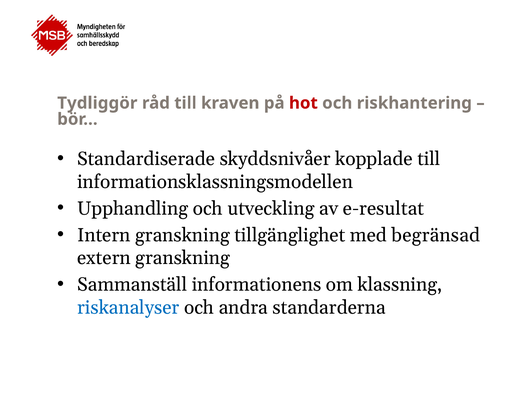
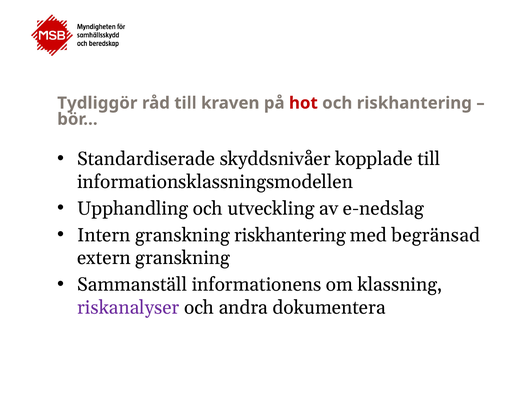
e-resultat: e-resultat -> e-nedslag
granskning tillgänglighet: tillgänglighet -> riskhantering
riskanalyser colour: blue -> purple
standarderna: standarderna -> dokumentera
